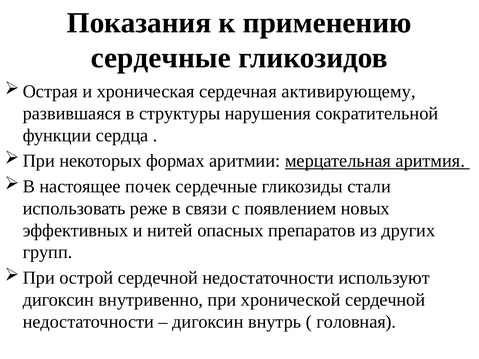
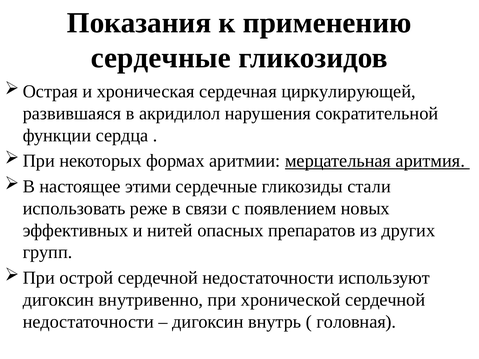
активирующему: активирующему -> циркулирующей
структуры: структуры -> акридилол
почек: почек -> этими
